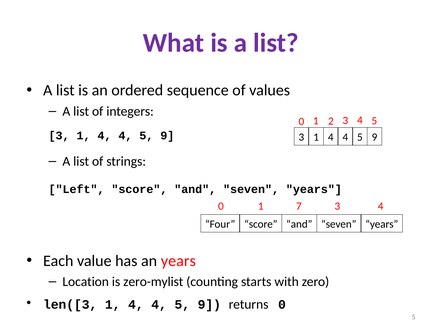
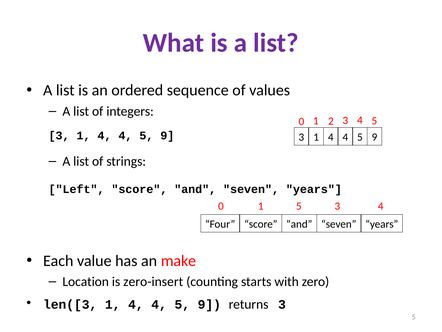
1 7: 7 -> 5
an years: years -> make
zero-mylist: zero-mylist -> zero-insert
returns 0: 0 -> 3
